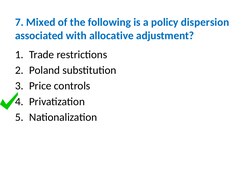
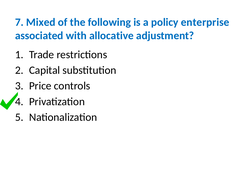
dispersion: dispersion -> enterprise
Poland: Poland -> Capital
